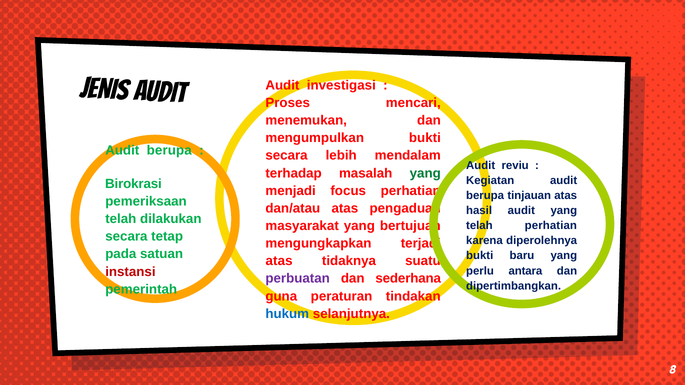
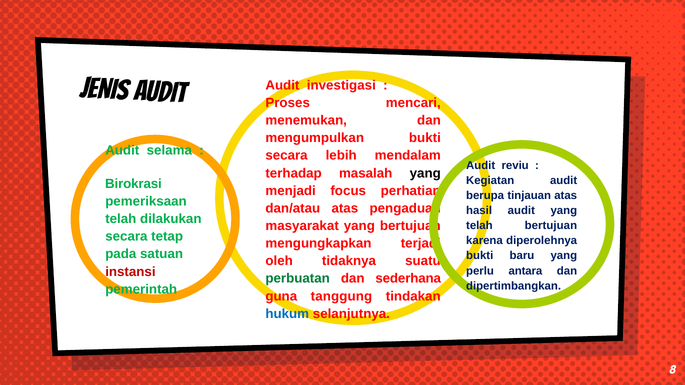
berupa at (169, 150): berupa -> selama
yang at (425, 173) colour: green -> black
telah perhatian: perhatian -> bertujuan
atas at (279, 261): atas -> oleh
perbuatan colour: purple -> green
peraturan: peraturan -> tanggung
